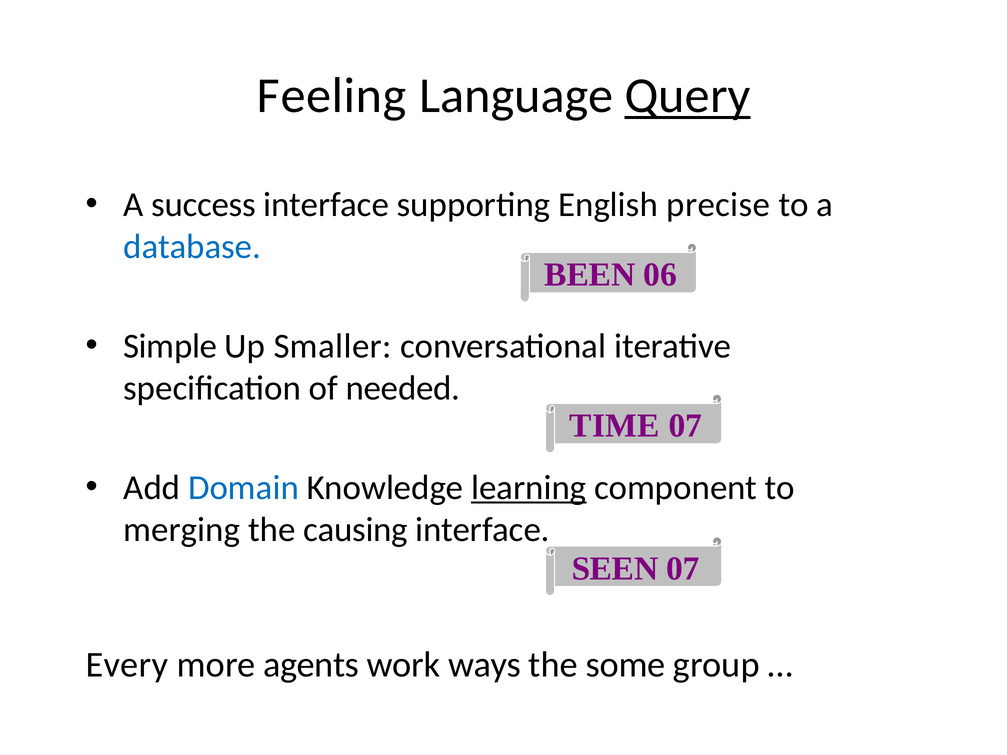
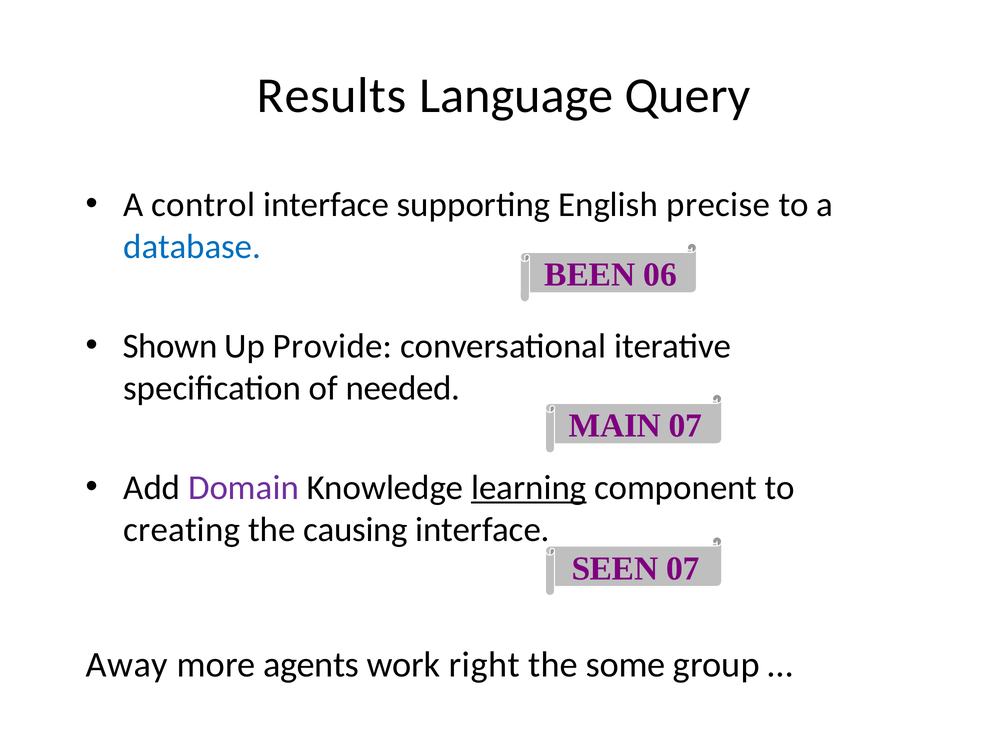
Feeling: Feeling -> Results
Query underline: present -> none
success: success -> control
Simple: Simple -> Shown
Smaller: Smaller -> Provide
TIME: TIME -> MAIN
Domain colour: blue -> purple
merging: merging -> creating
Every: Every -> Away
ways: ways -> right
